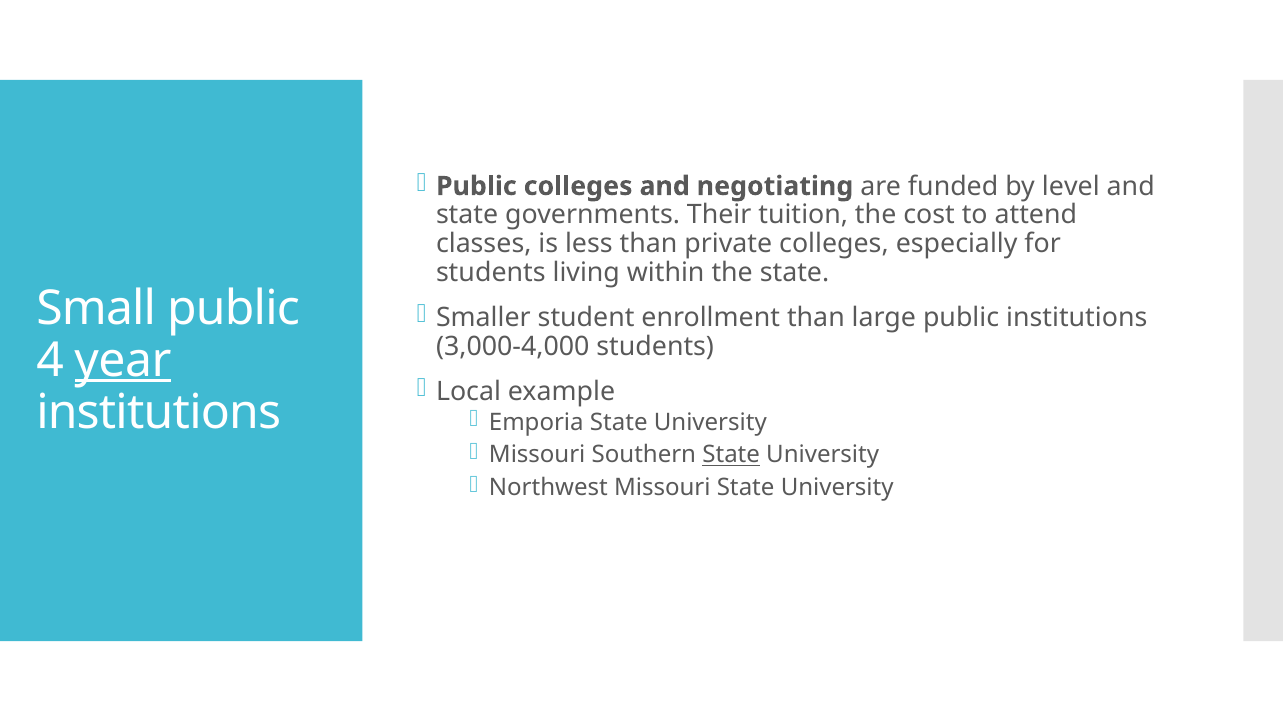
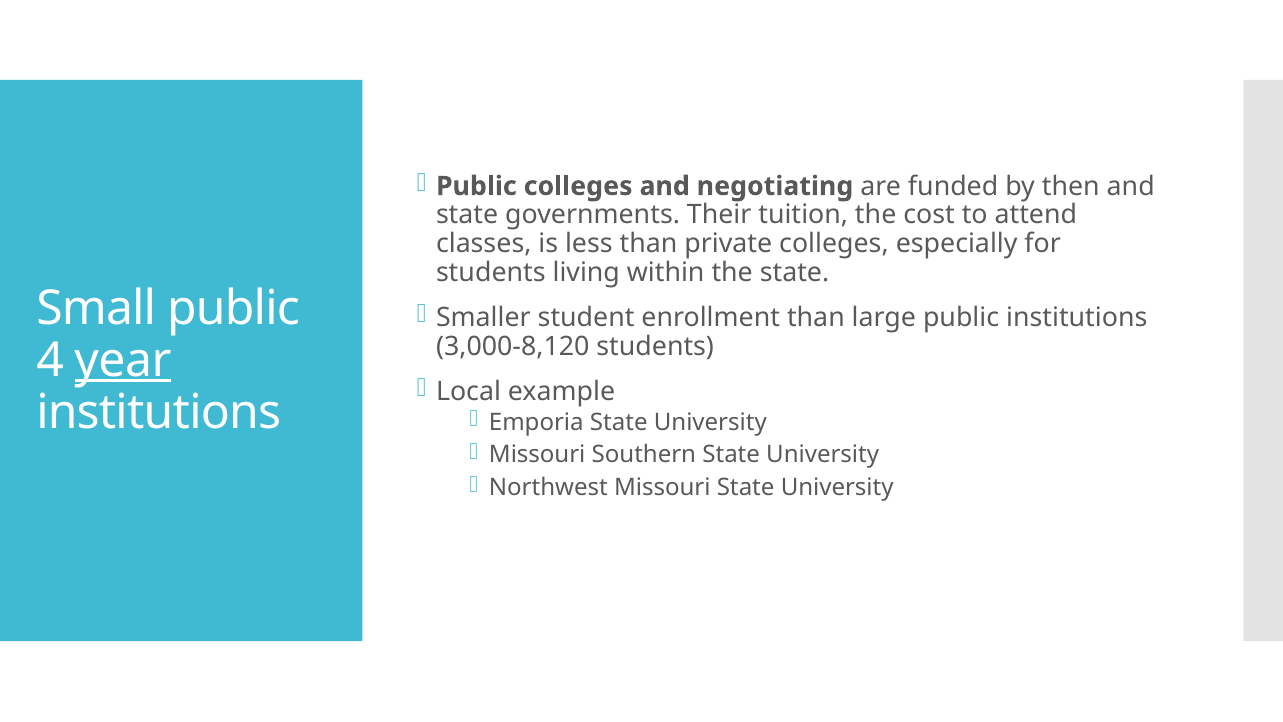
level: level -> then
3,000-4,000: 3,000-4,000 -> 3,000-8,120
State at (731, 455) underline: present -> none
